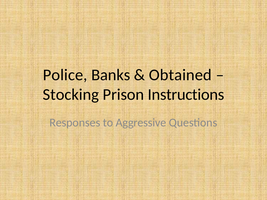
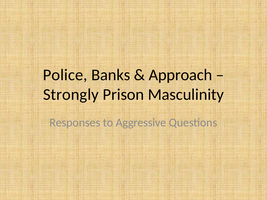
Obtained: Obtained -> Approach
Stocking: Stocking -> Strongly
Instructions: Instructions -> Masculinity
